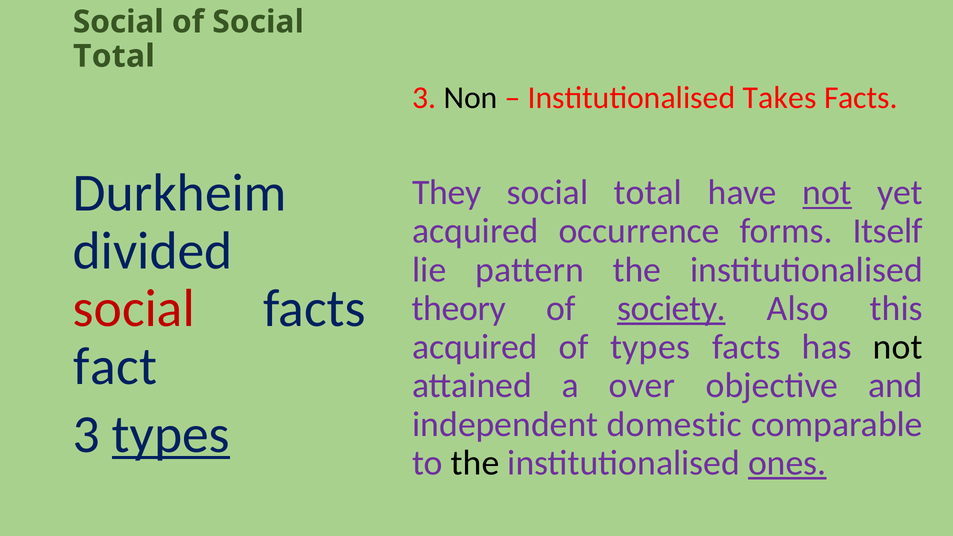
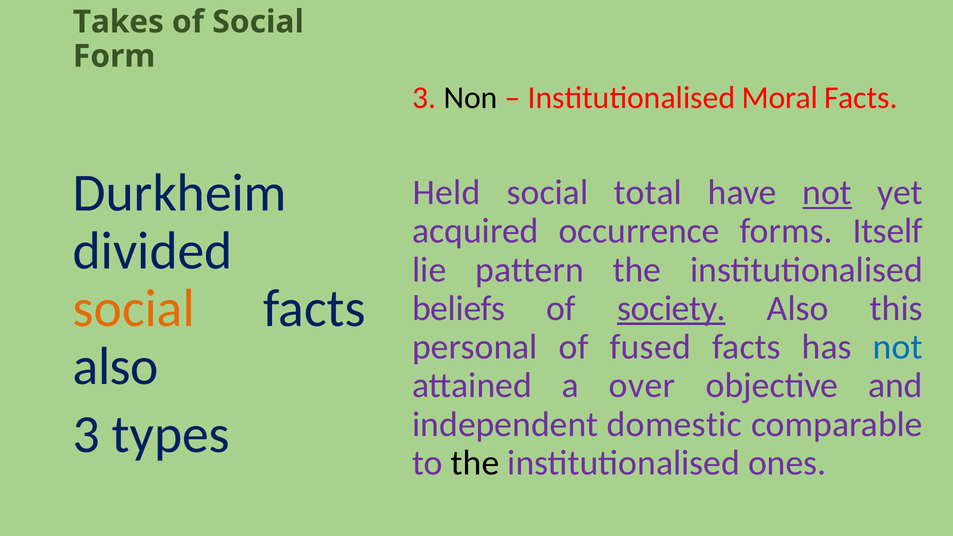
Social at (118, 22): Social -> Takes
Total at (114, 56): Total -> Form
Takes: Takes -> Moral
They: They -> Held
social at (134, 309) colour: red -> orange
theory: theory -> beliefs
acquired at (475, 347): acquired -> personal
of types: types -> fused
not at (898, 347) colour: black -> blue
fact at (115, 367): fact -> also
types at (171, 434) underline: present -> none
ones underline: present -> none
